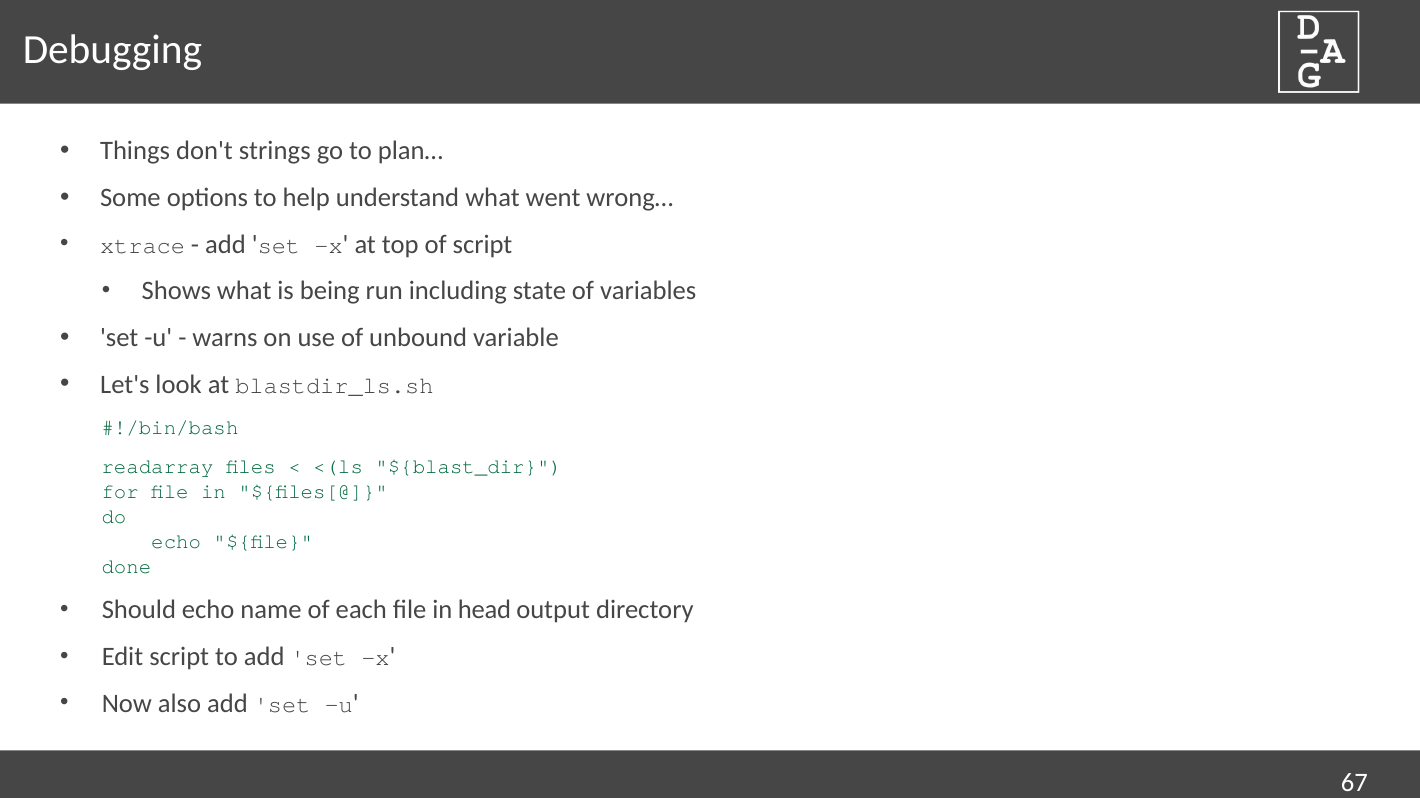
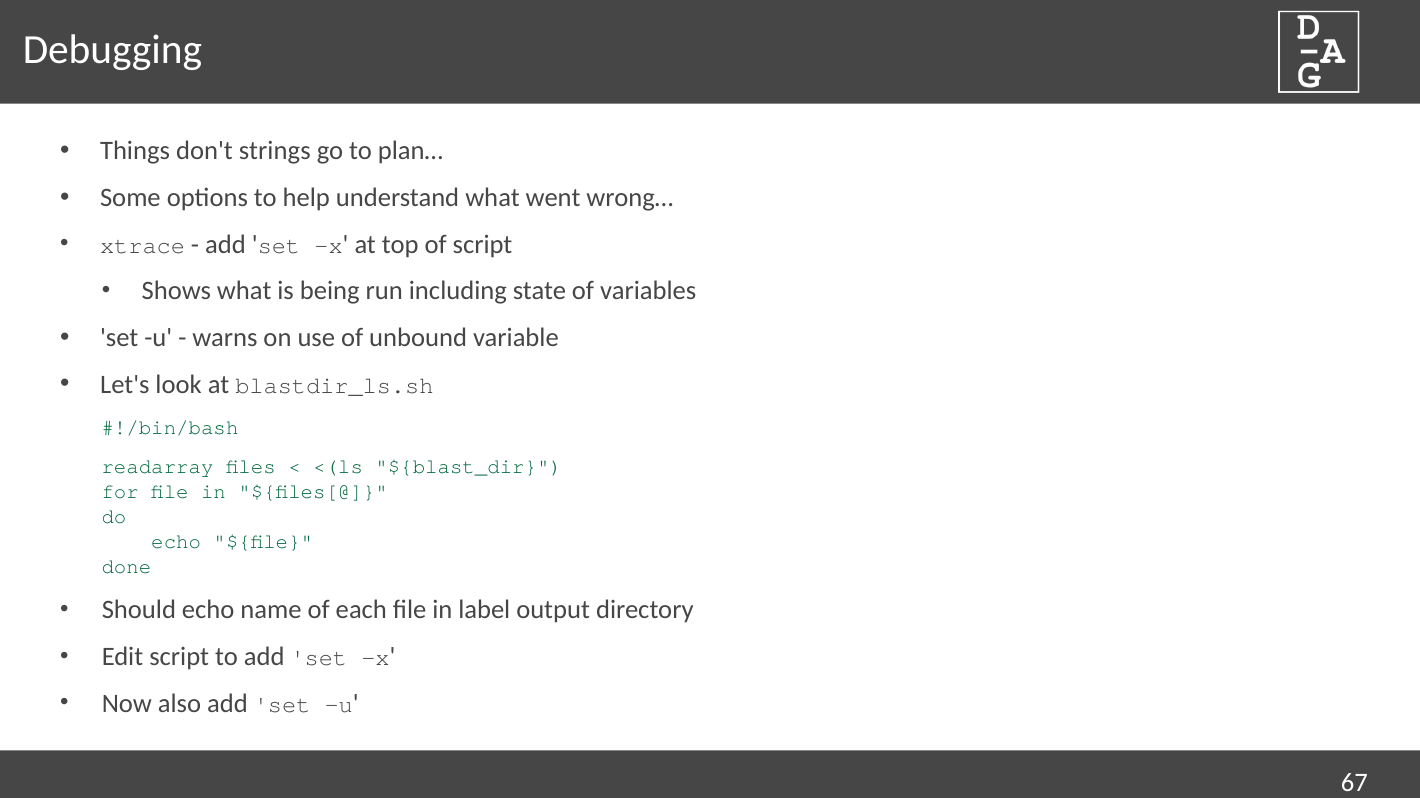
head: head -> label
